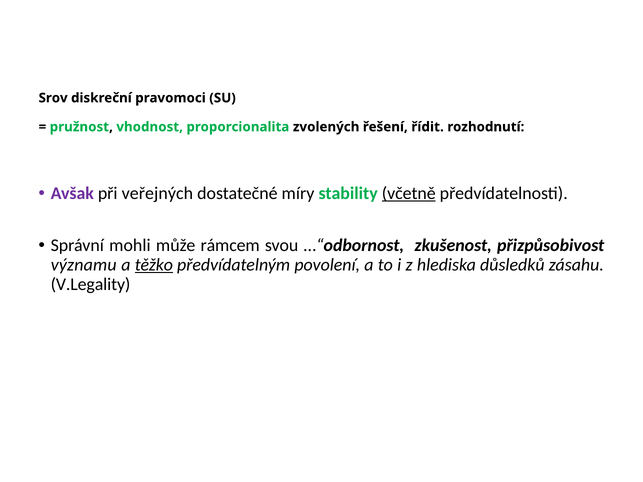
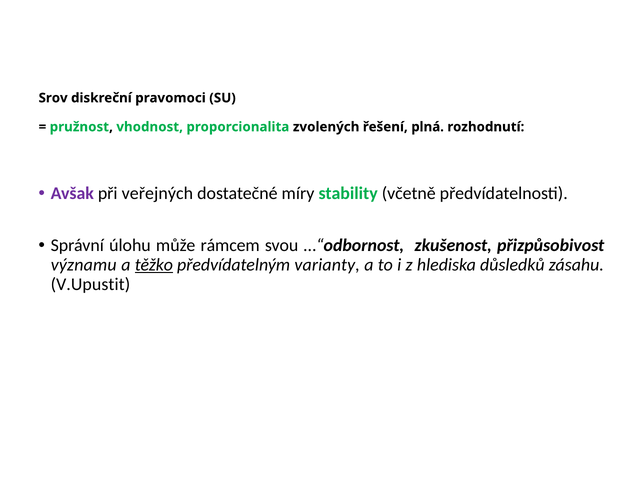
řídit: řídit -> plná
včetně underline: present -> none
mohli: mohli -> úlohu
povolení: povolení -> varianty
V.Legality: V.Legality -> V.Upustit
